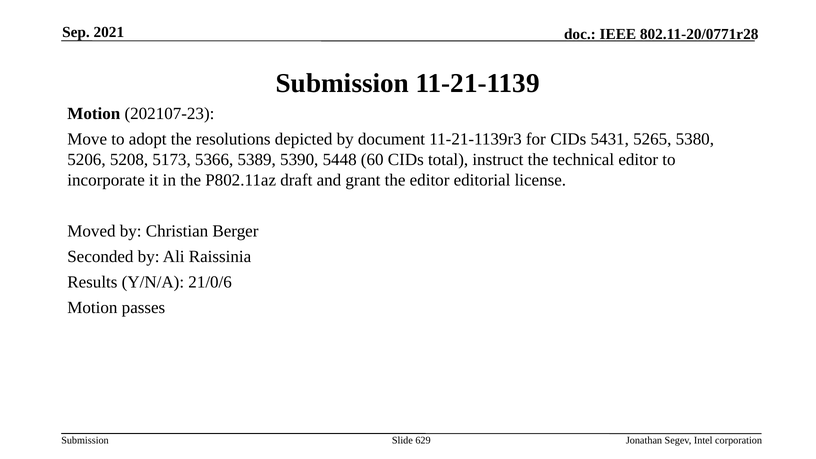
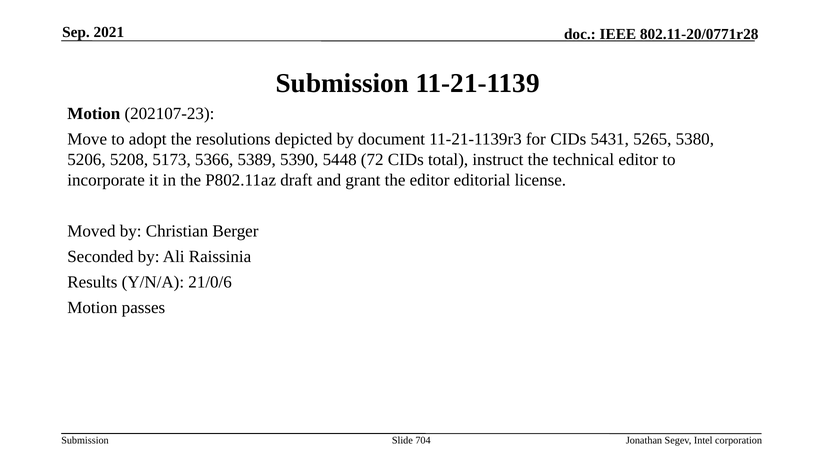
60: 60 -> 72
629: 629 -> 704
